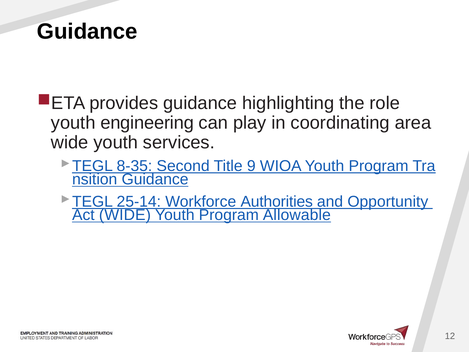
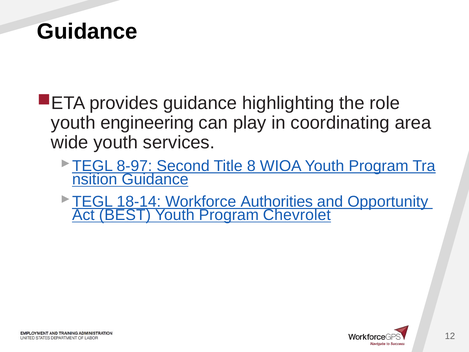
8-35: 8-35 -> 8-97
9: 9 -> 8
25-14: 25-14 -> 18-14
Act WIDE: WIDE -> BEST
Allowable: Allowable -> Chevrolet
